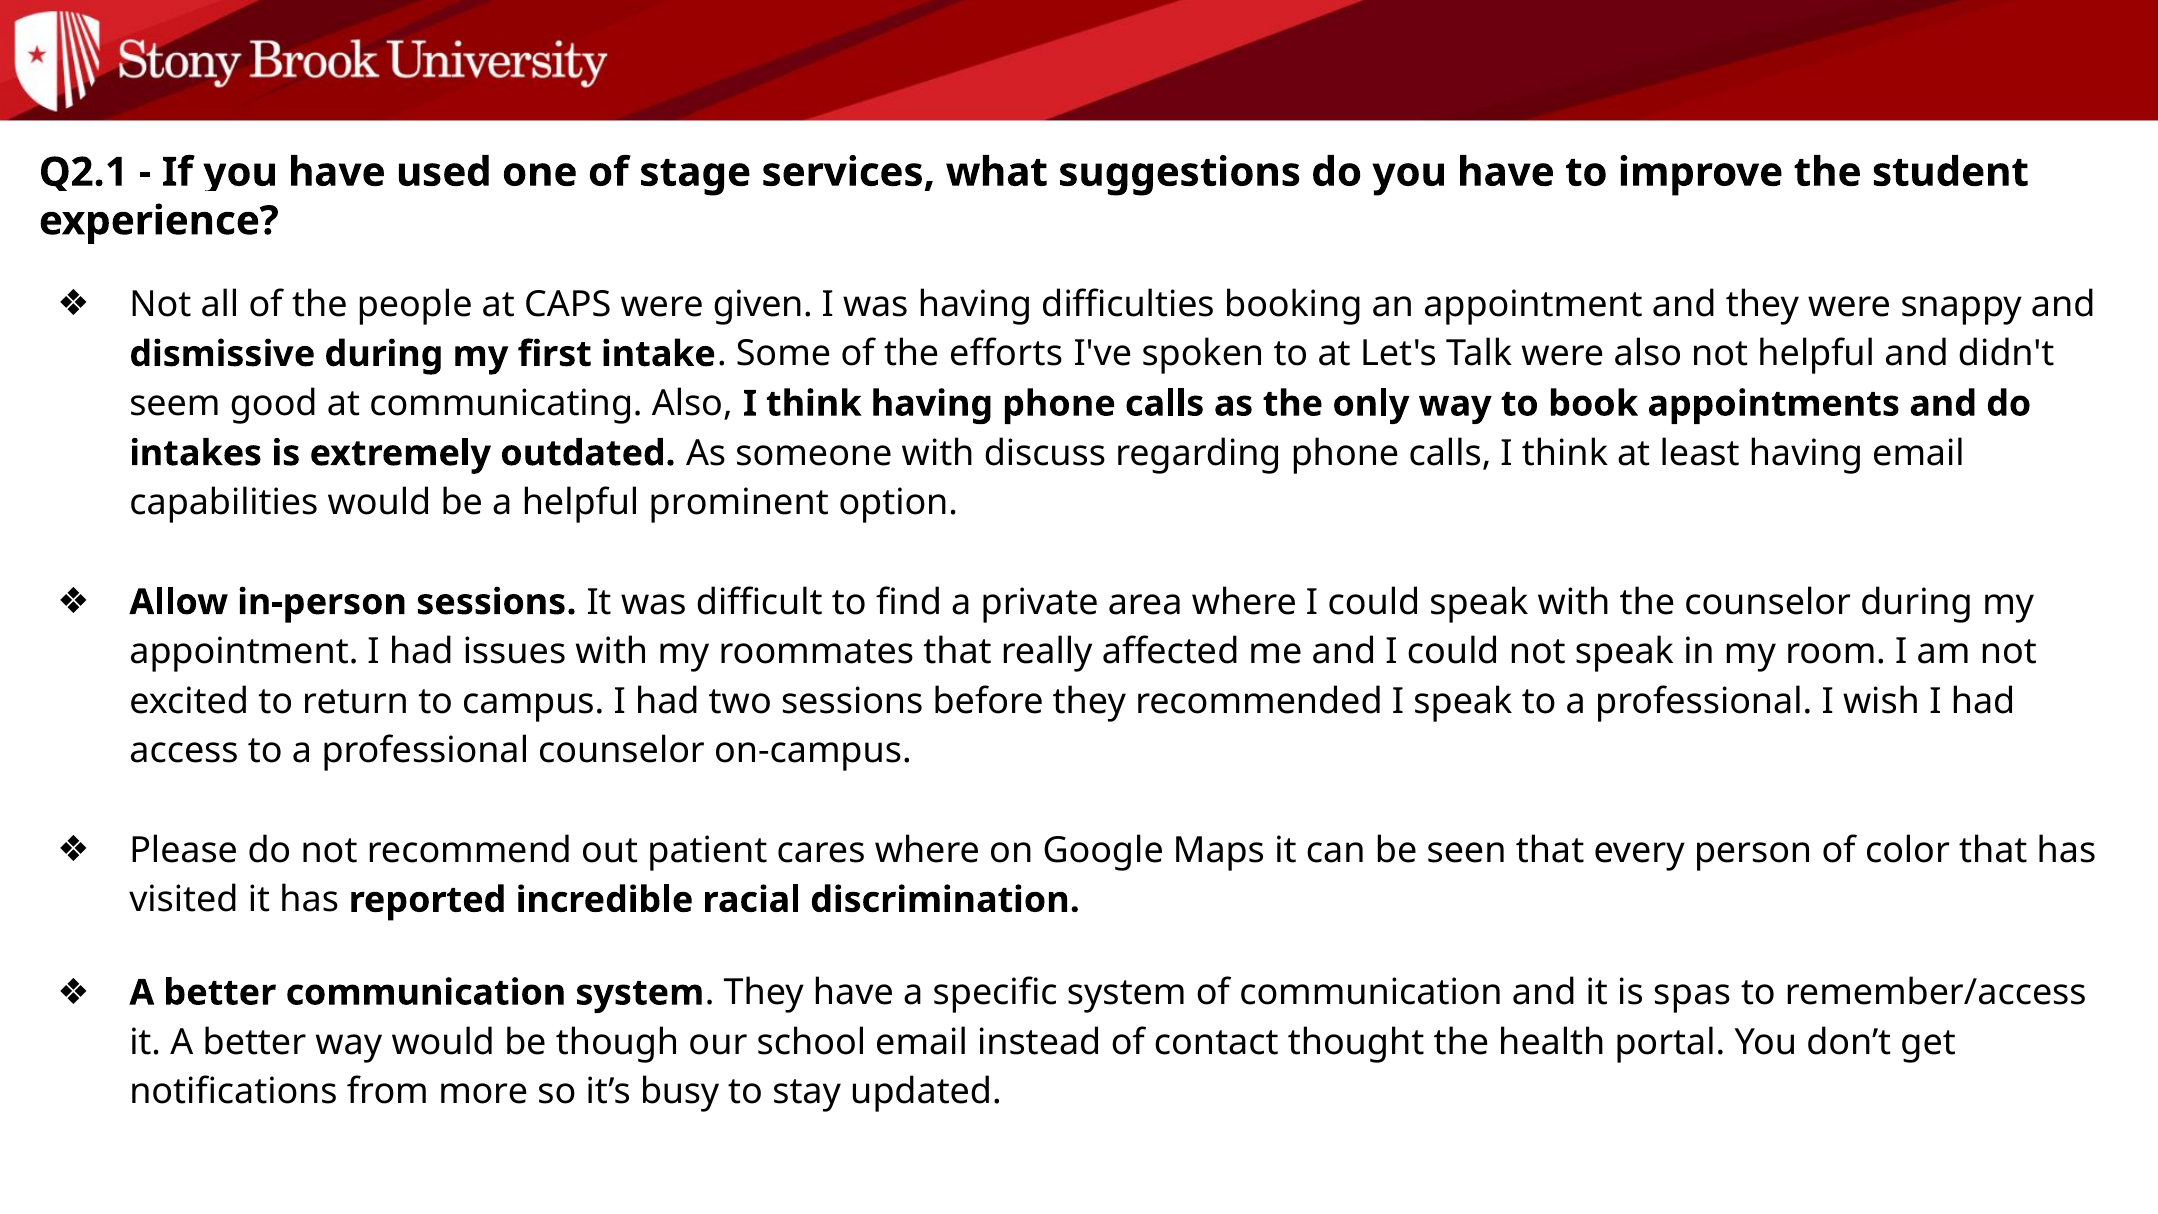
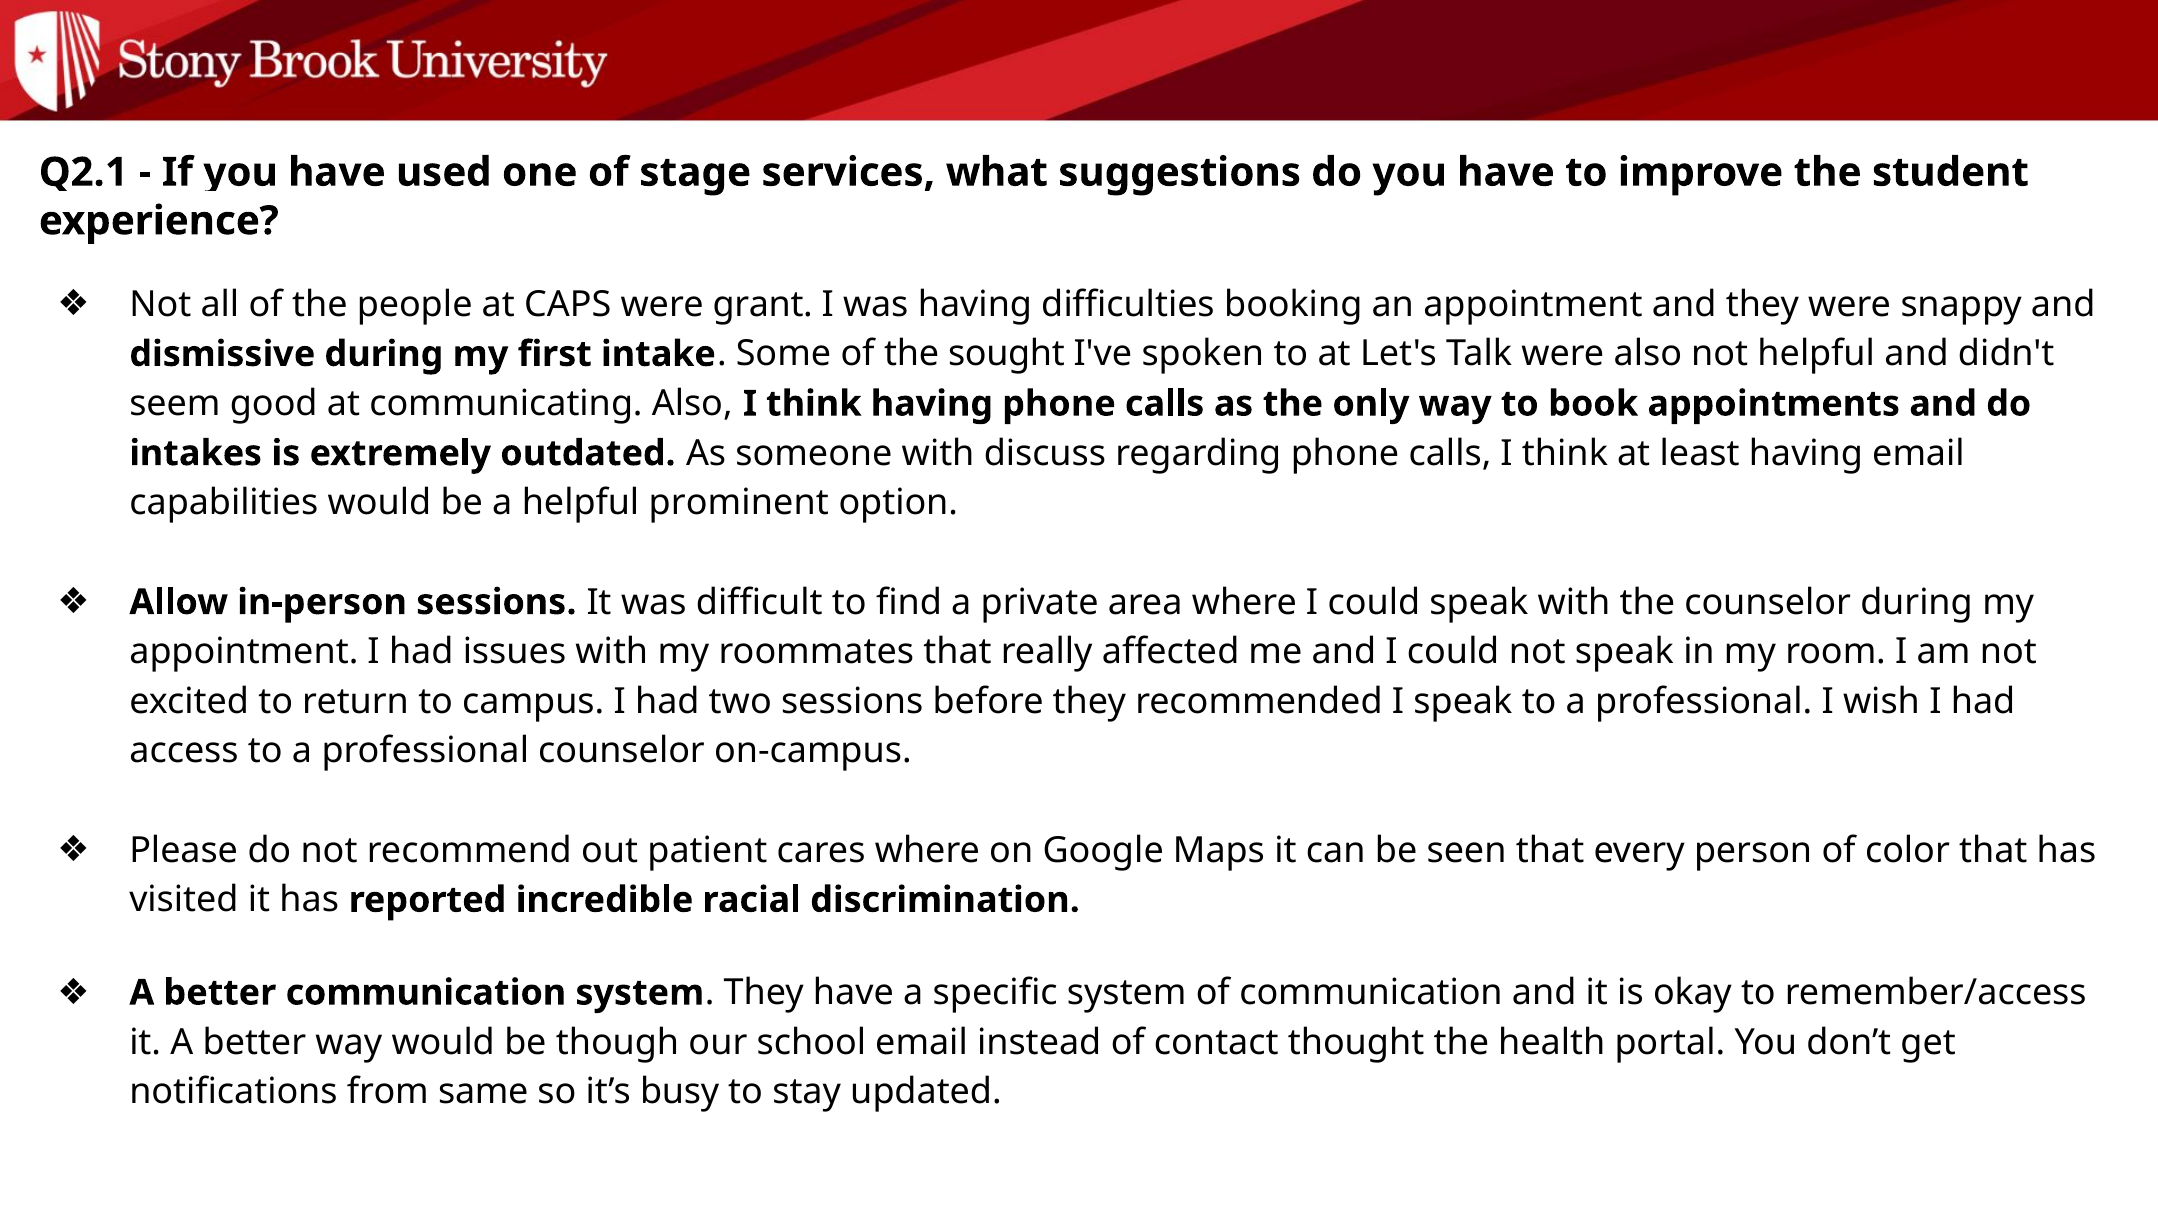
given: given -> grant
efforts: efforts -> sought
spas: spas -> okay
more: more -> same
